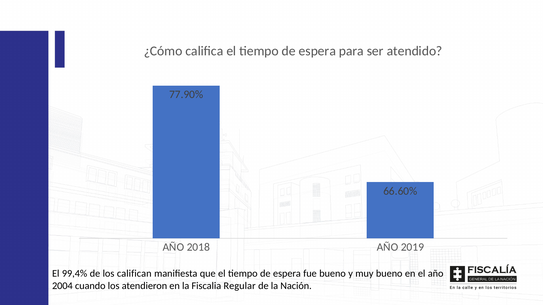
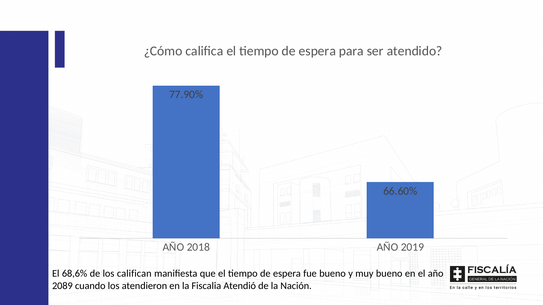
99,4%: 99,4% -> 68,6%
2004: 2004 -> 2089
Regular: Regular -> Atendió
